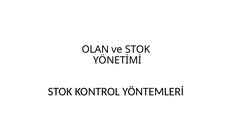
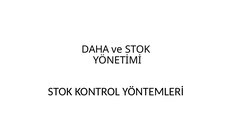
OLAN: OLAN -> DAHA
